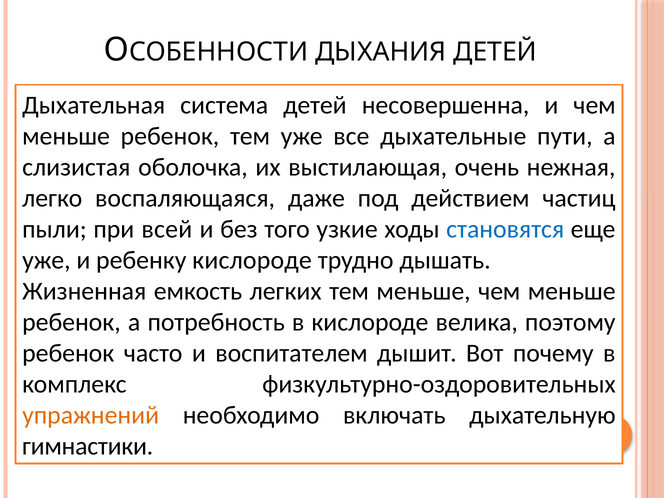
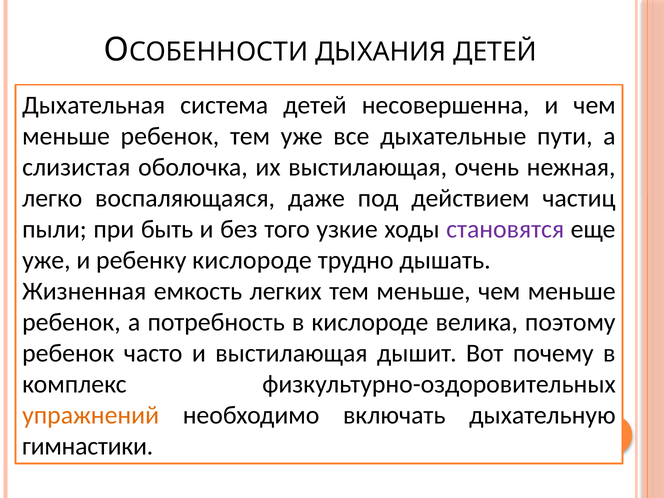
всей: всей -> быть
становятся colour: blue -> purple
и воспитателем: воспитателем -> выстилающая
